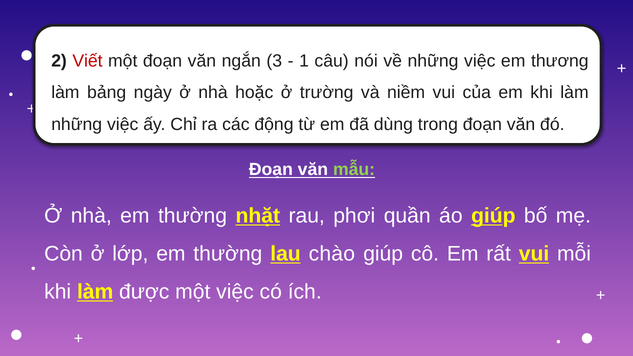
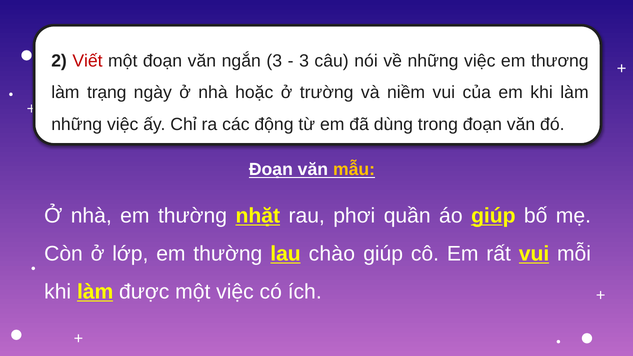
1 at (304, 61): 1 -> 3
bảng: bảng -> trạng
mẫu colour: light green -> yellow
